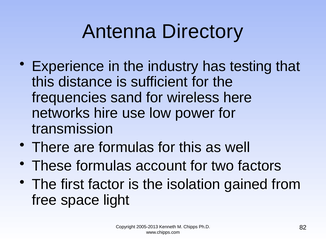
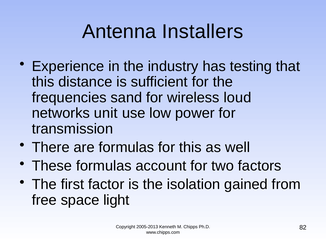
Directory: Directory -> Installers
here: here -> loud
hire: hire -> unit
